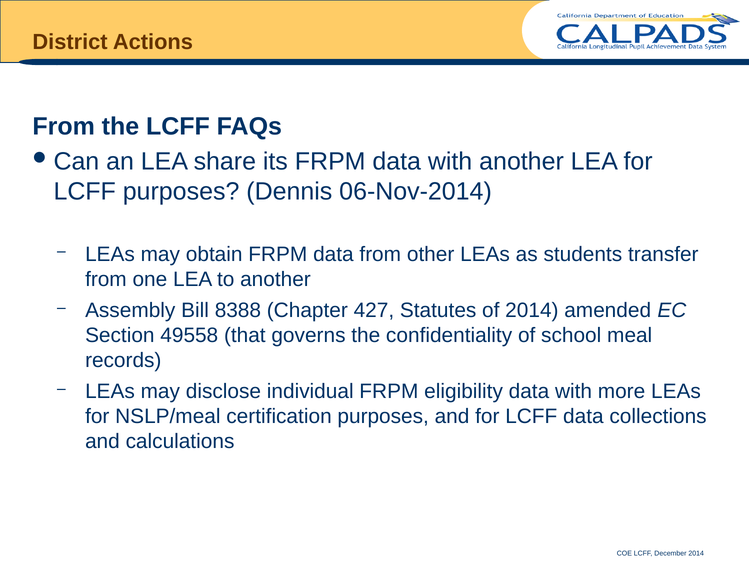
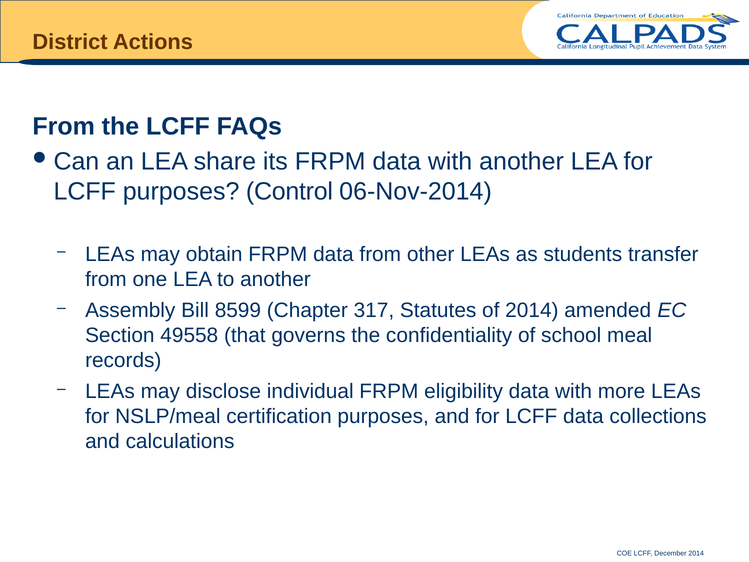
Dennis: Dennis -> Control
8388: 8388 -> 8599
427: 427 -> 317
